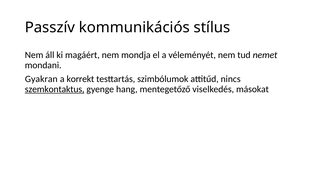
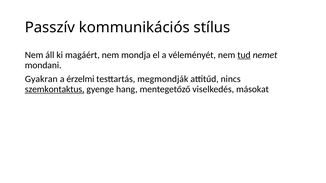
tud underline: none -> present
korrekt: korrekt -> érzelmi
szimbólumok: szimbólumok -> megmondják
